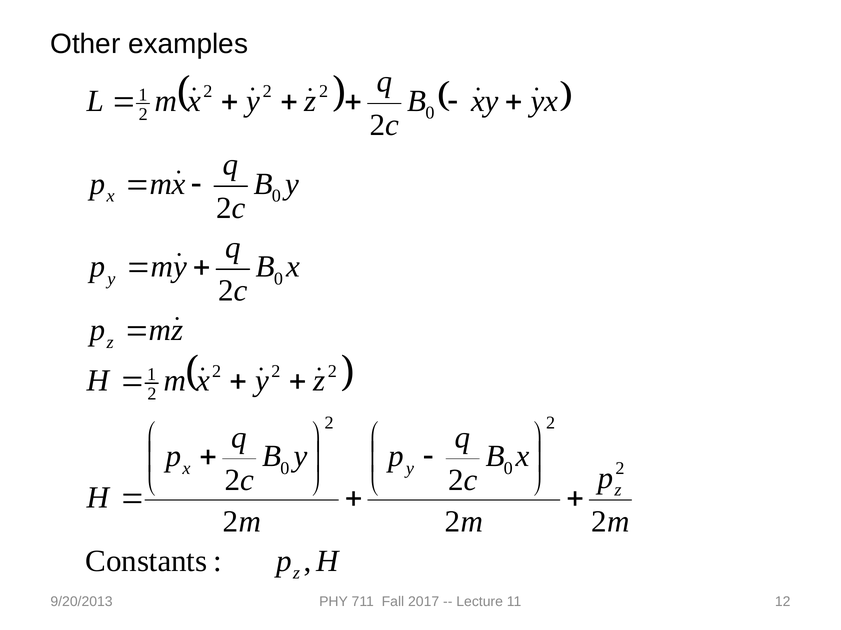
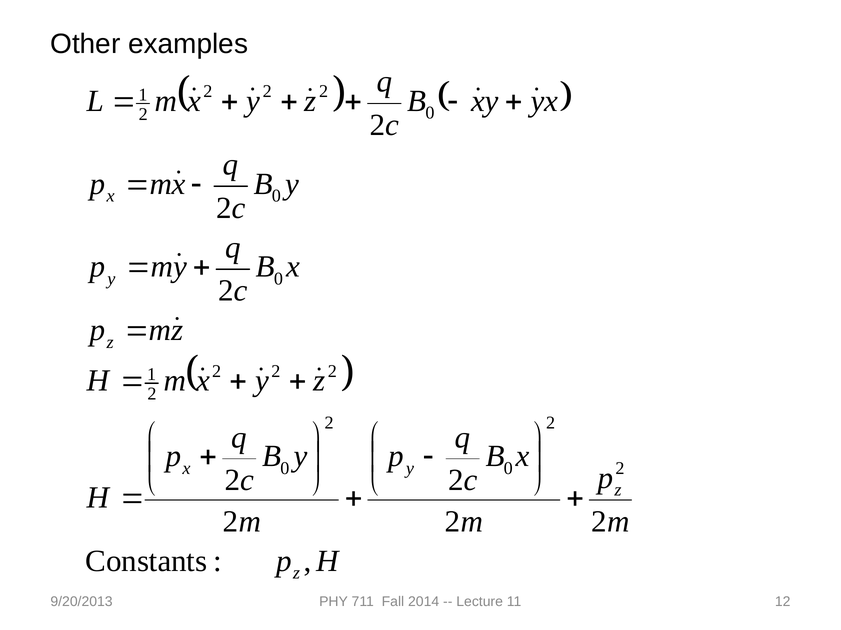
2017: 2017 -> 2014
